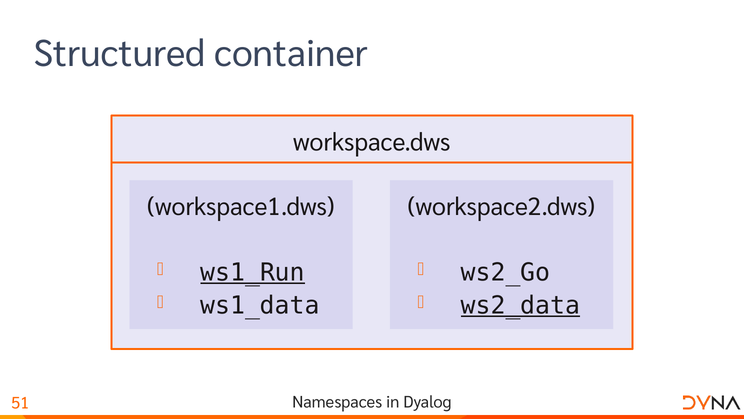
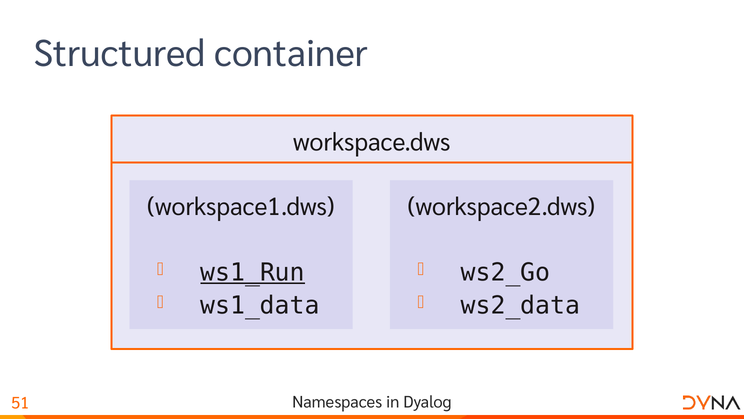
ws2_data underline: present -> none
